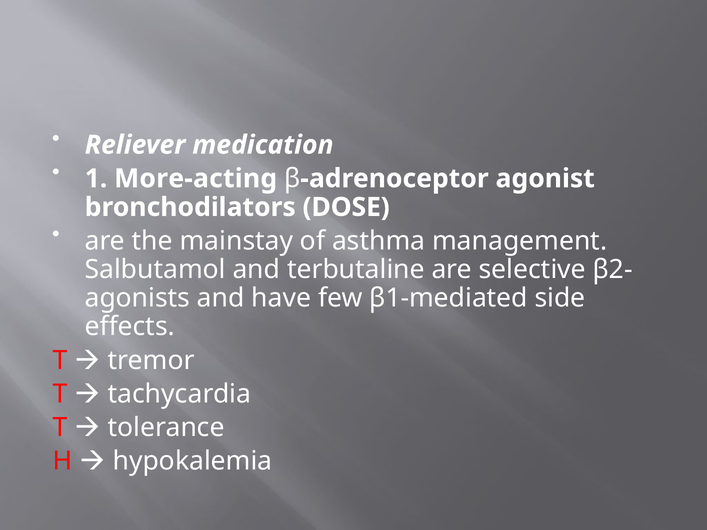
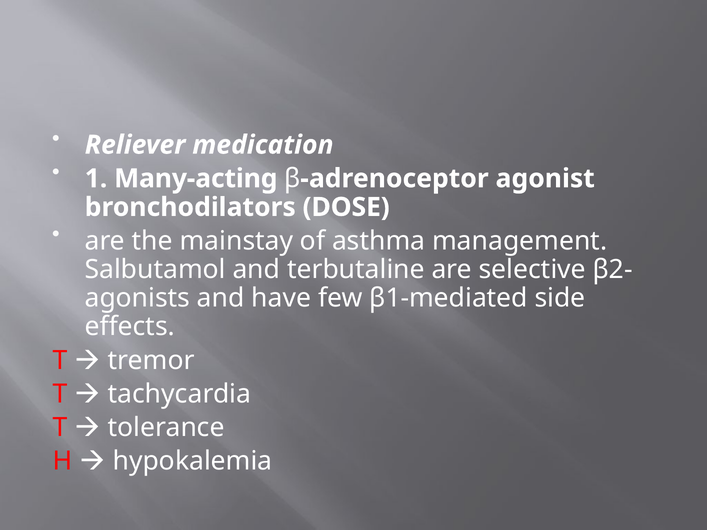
More-acting: More-acting -> Many-acting
